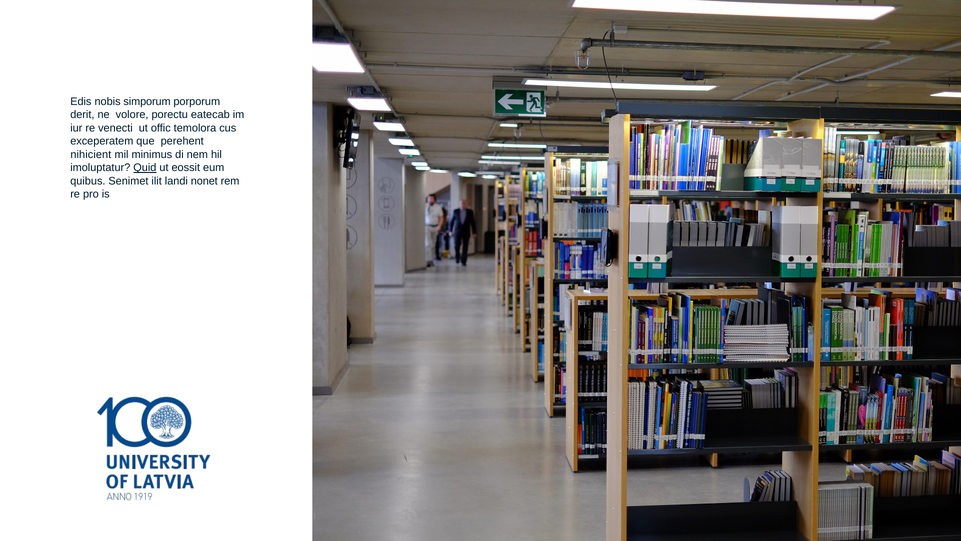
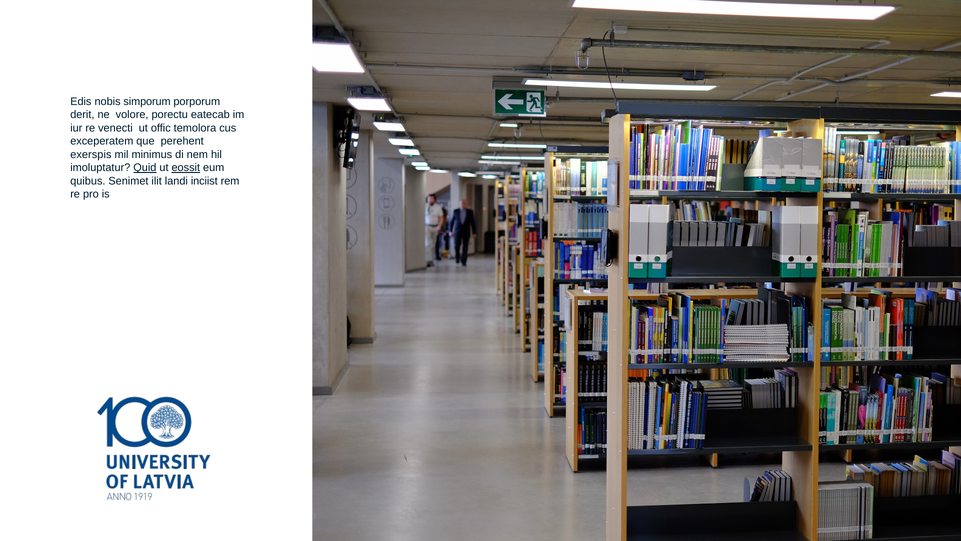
nihicient: nihicient -> exerspis
eossit underline: none -> present
nonet: nonet -> inciist
